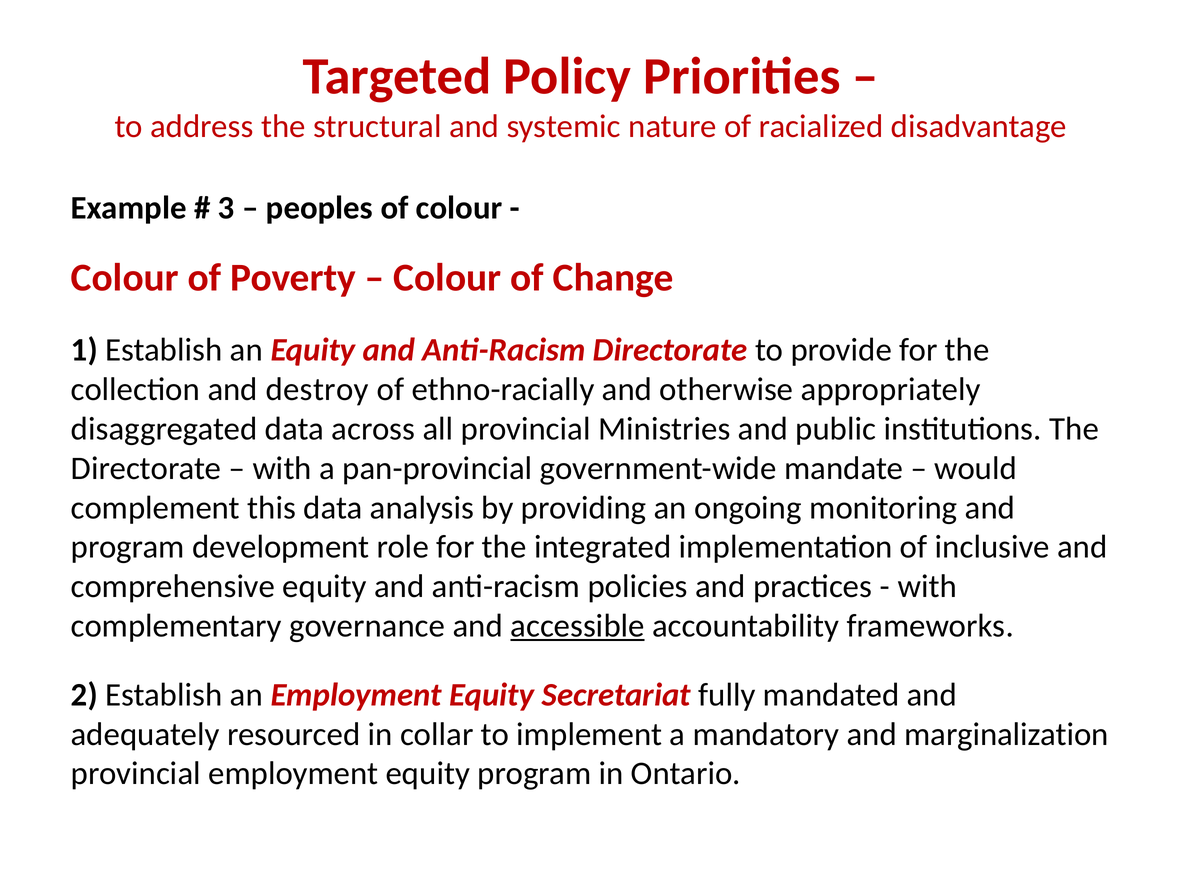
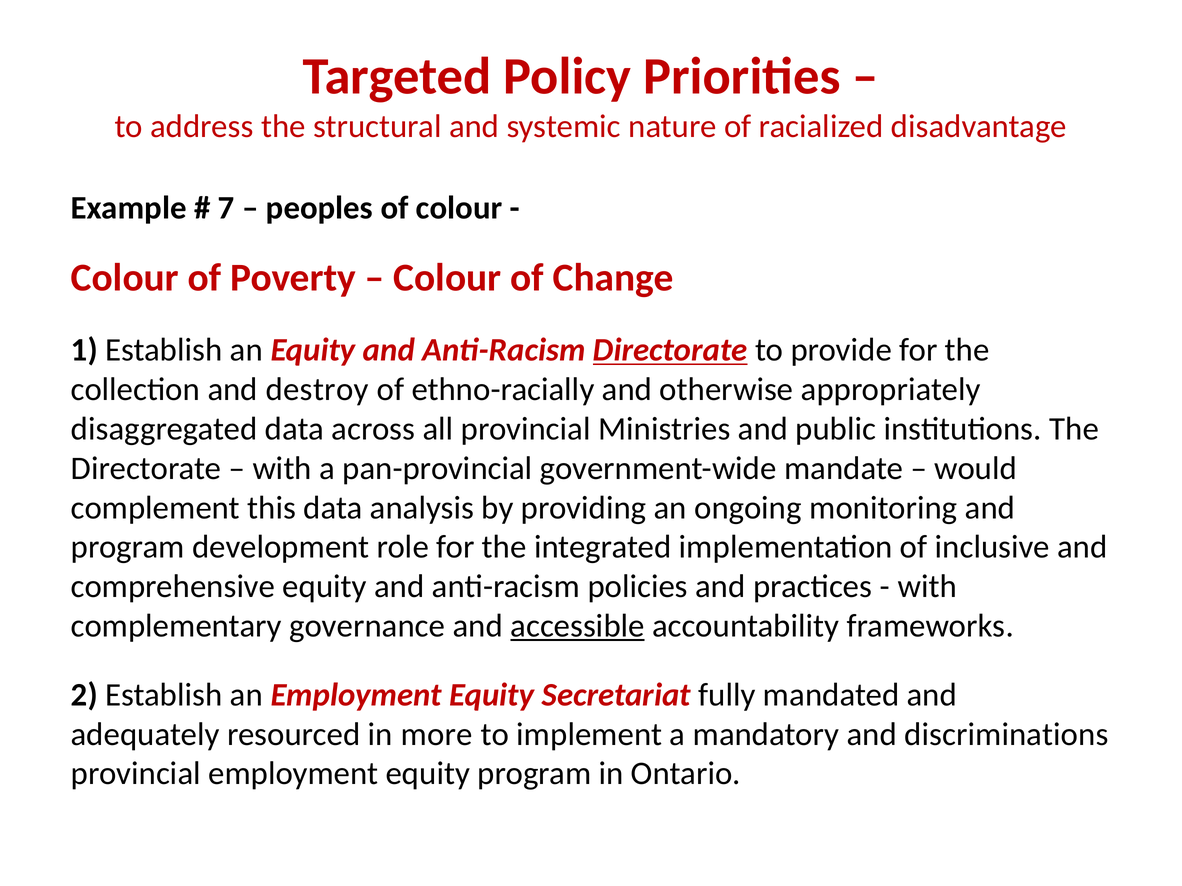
3: 3 -> 7
Directorate at (670, 350) underline: none -> present
collar: collar -> more
marginalization: marginalization -> discriminations
